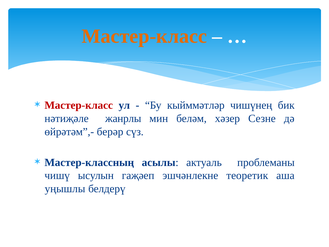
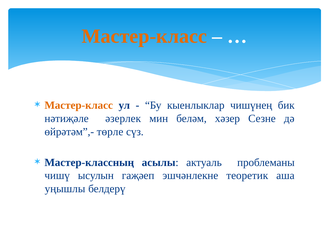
Мастер-класс at (79, 105) colour: red -> orange
кыйммәтләр: кыйммәтләр -> кыенлыклар
жанрлы: жанрлы -> әзерлек
берәр: берәр -> төрле
